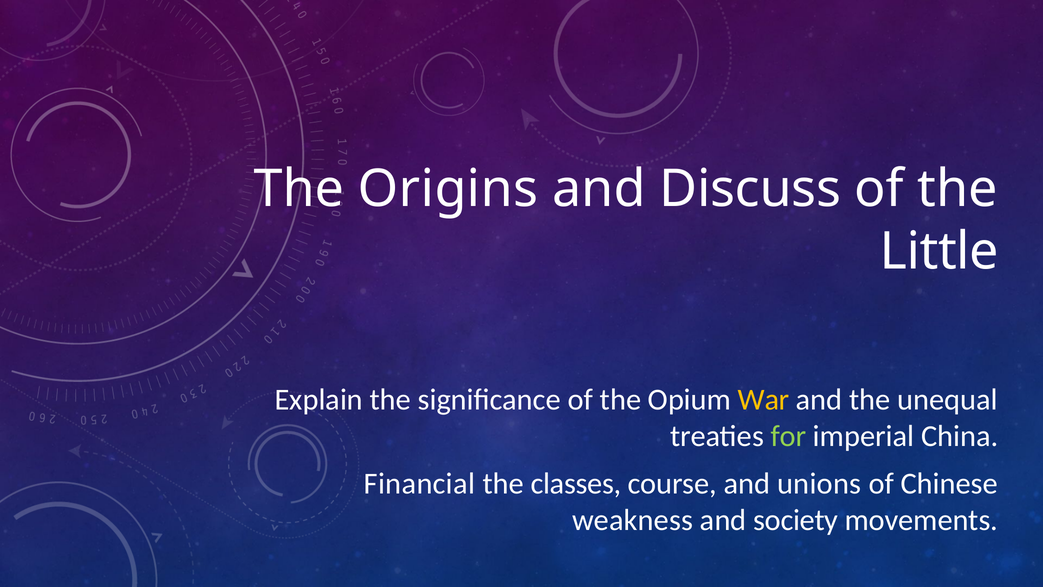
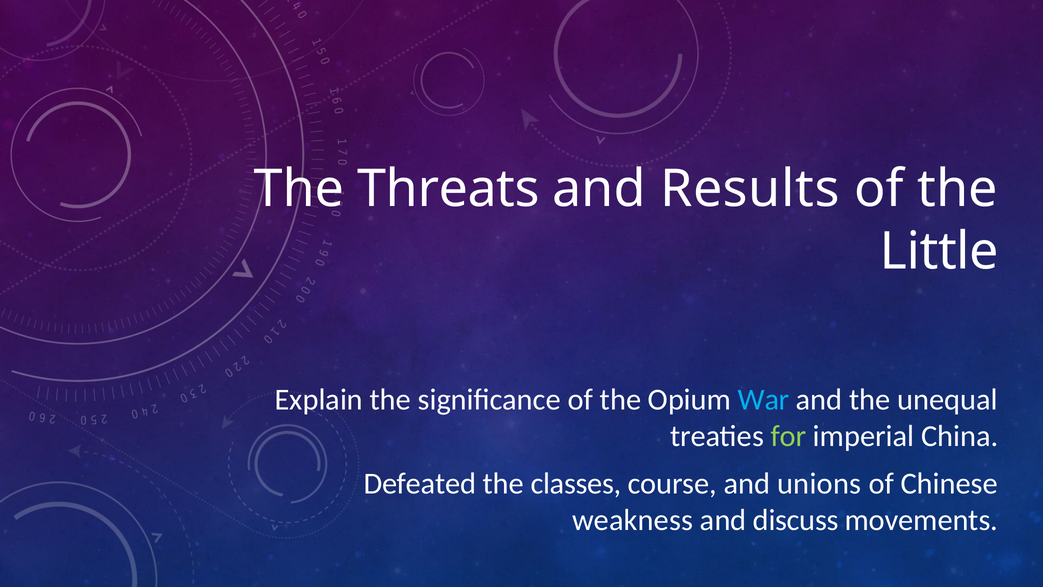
Origins: Origins -> Threats
Discuss: Discuss -> Results
War colour: yellow -> light blue
Financial: Financial -> Defeated
society: society -> discuss
